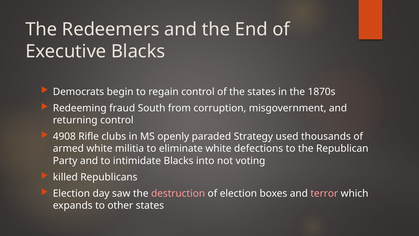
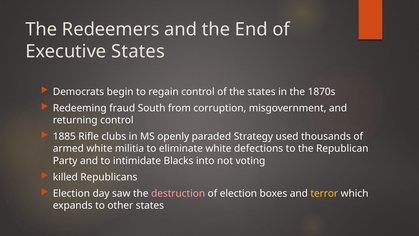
Executive Blacks: Blacks -> States
4908: 4908 -> 1885
terror colour: pink -> yellow
